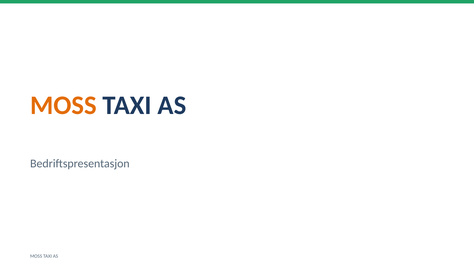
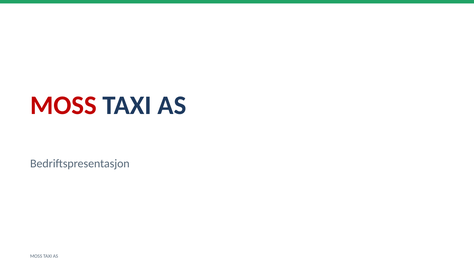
MOSS at (63, 105) colour: orange -> red
